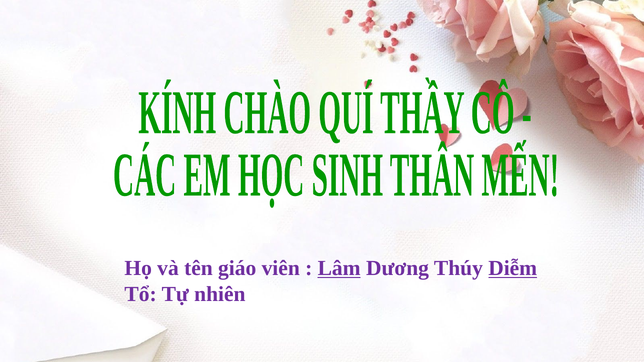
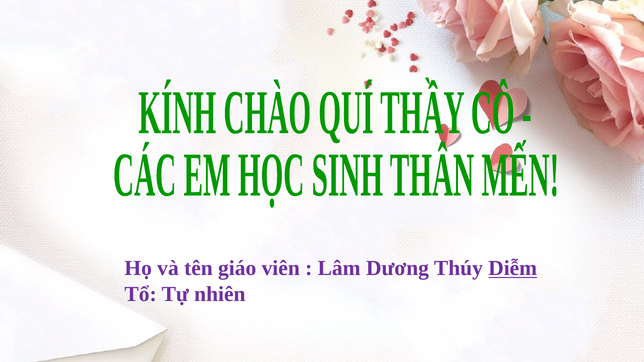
Lâm underline: present -> none
